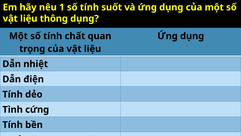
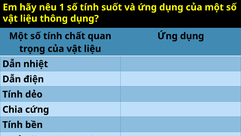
Tình: Tình -> Chia
